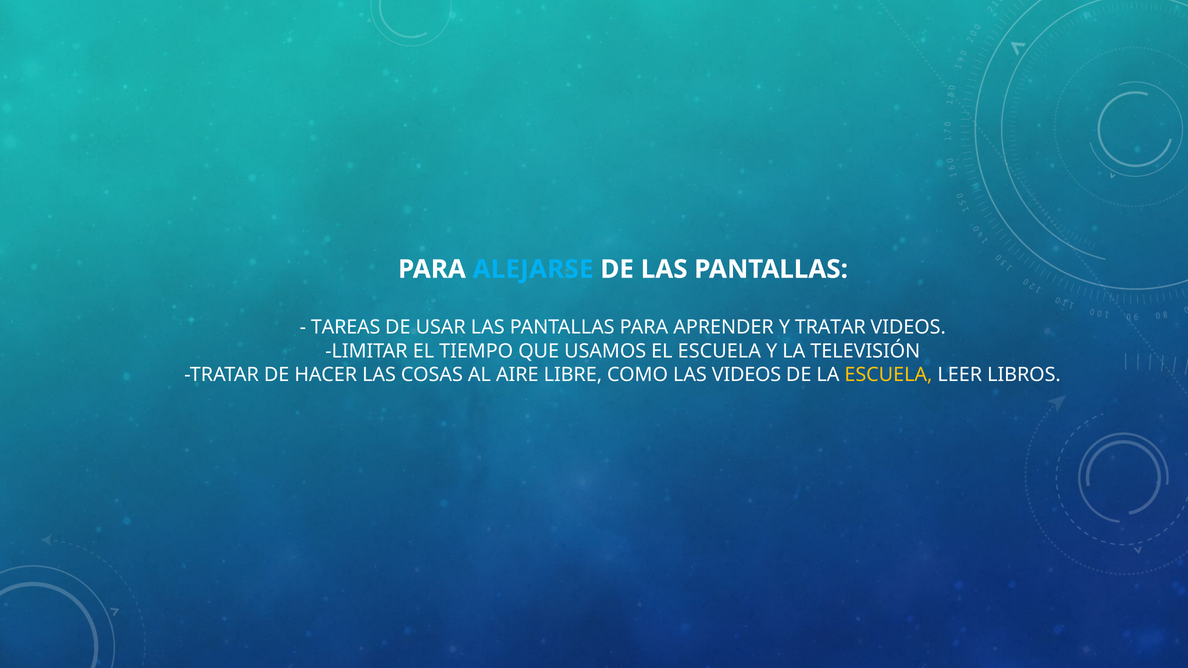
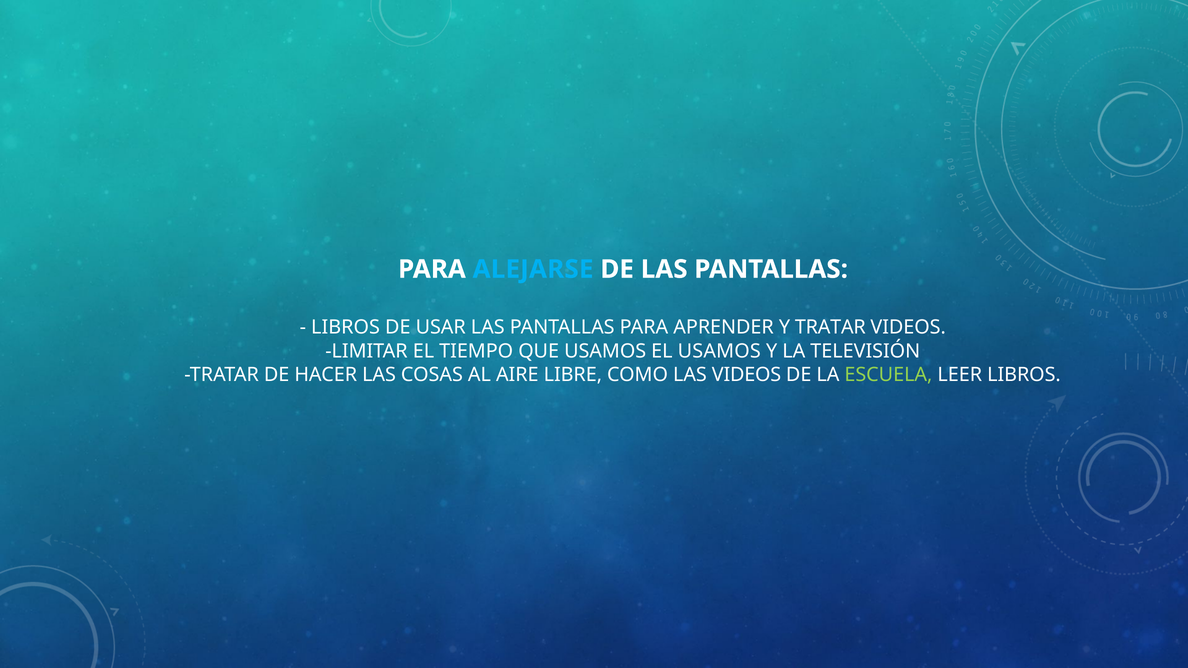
TAREAS at (346, 328): TAREAS -> LIBROS
EL ESCUELA: ESCUELA -> USAMOS
ESCUELA at (888, 375) colour: yellow -> light green
